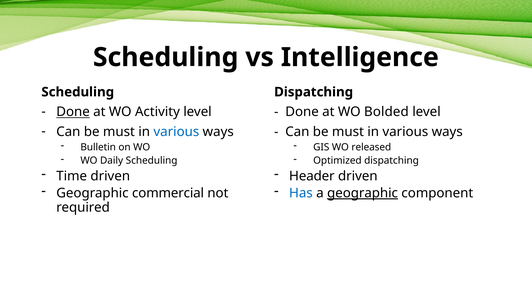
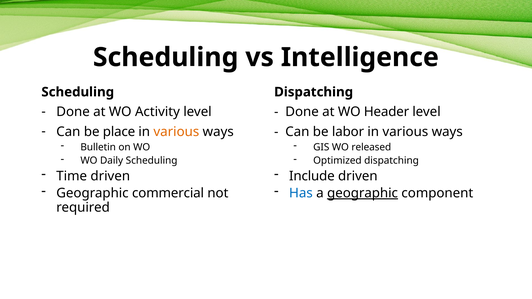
Done at (73, 112) underline: present -> none
Bolded: Bolded -> Header
must at (119, 132): must -> place
various at (176, 132) colour: blue -> orange
must at (348, 132): must -> labor
Header: Header -> Include
